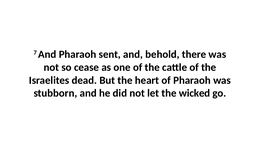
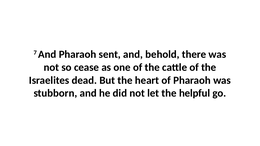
wicked: wicked -> helpful
